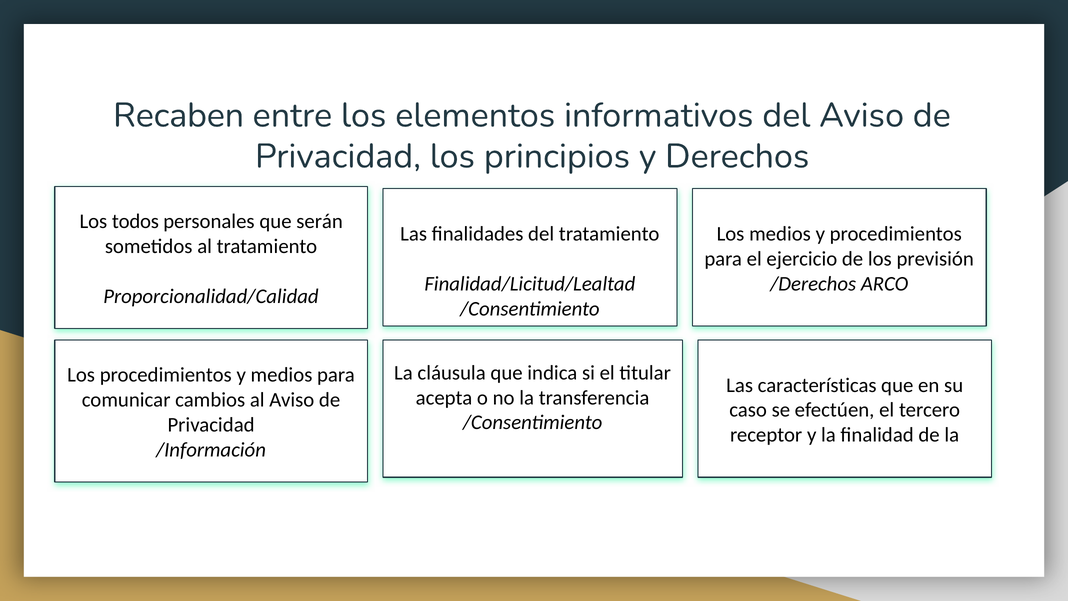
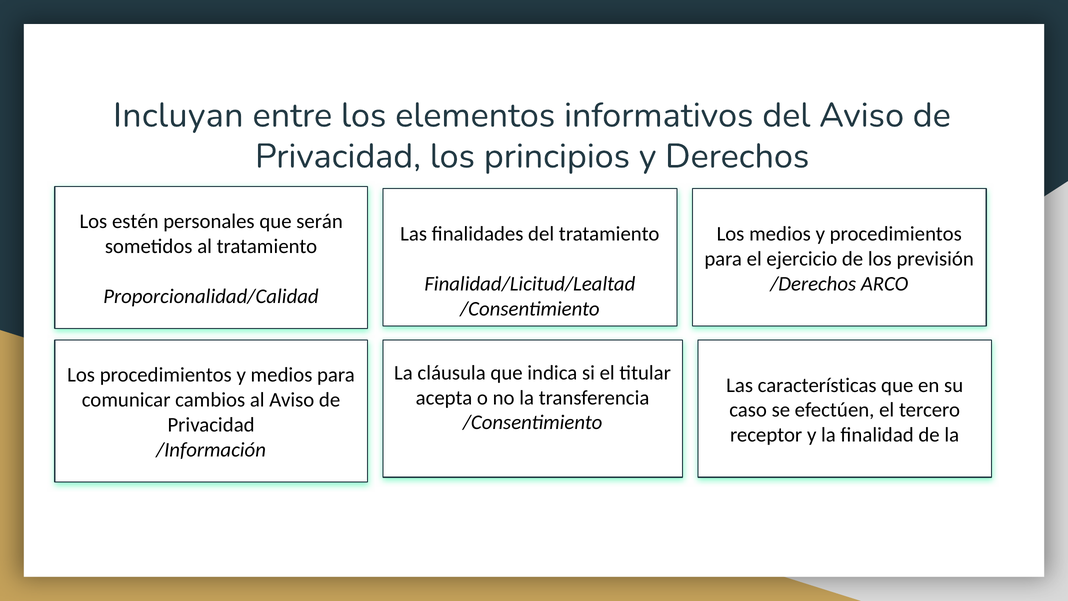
Recaben: Recaben -> Incluyan
todos: todos -> estén
